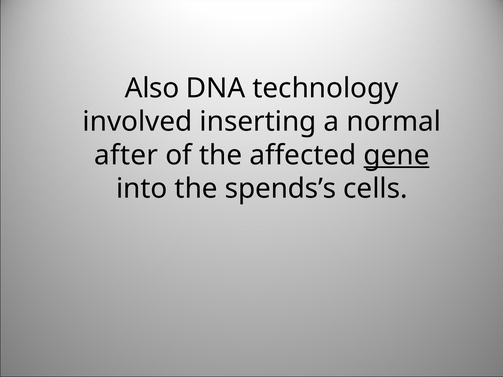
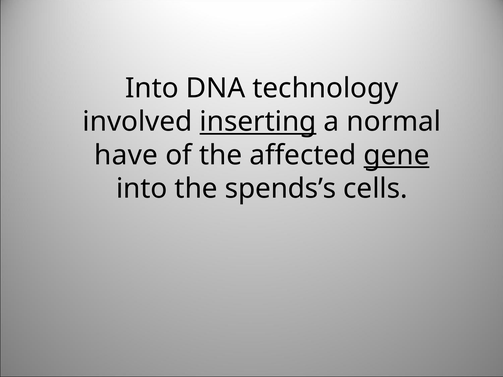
Also at (152, 88): Also -> Into
inserting underline: none -> present
after: after -> have
